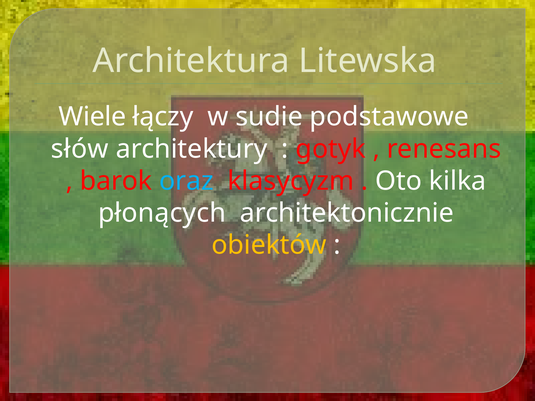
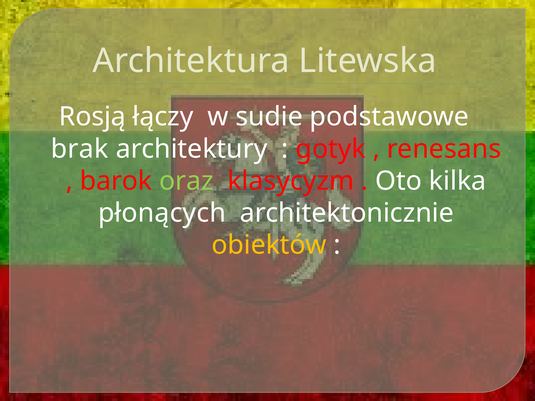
Wiele: Wiele -> Rosją
słów: słów -> brak
oraz colour: light blue -> light green
